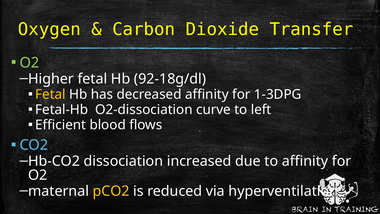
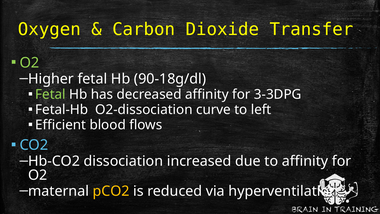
92-18g/dl: 92-18g/dl -> 90-18g/dl
Fetal at (50, 94) colour: yellow -> light green
1-3DPG: 1-3DPG -> 3-3DPG
